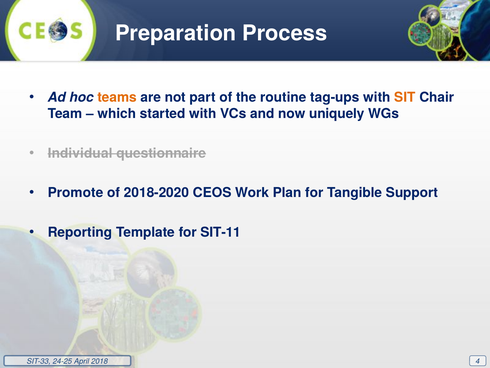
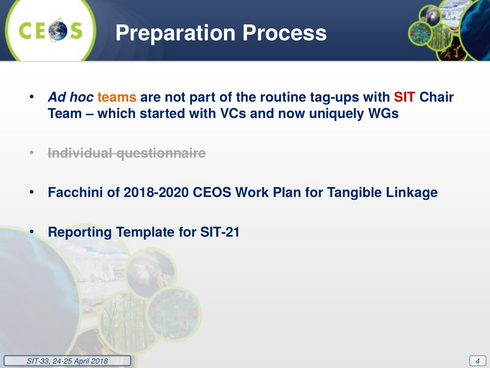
SIT colour: orange -> red
Promote: Promote -> Facchini
Support: Support -> Linkage
SIT-11: SIT-11 -> SIT-21
